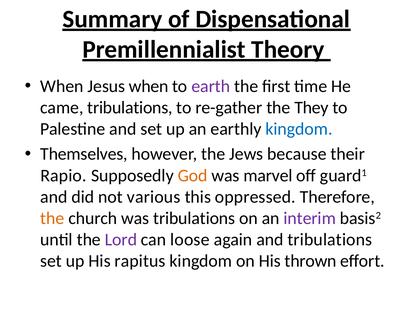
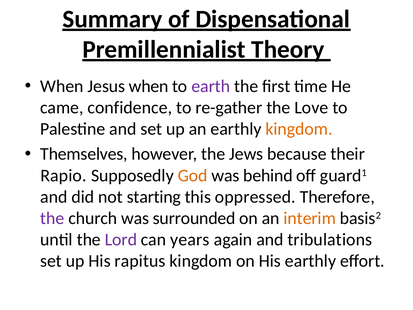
came tribulations: tribulations -> confidence
They: They -> Love
kingdom at (299, 129) colour: blue -> orange
marvel: marvel -> behind
various: various -> starting
the at (52, 218) colour: orange -> purple
was tribulations: tribulations -> surrounded
interim colour: purple -> orange
loose: loose -> years
His thrown: thrown -> earthly
